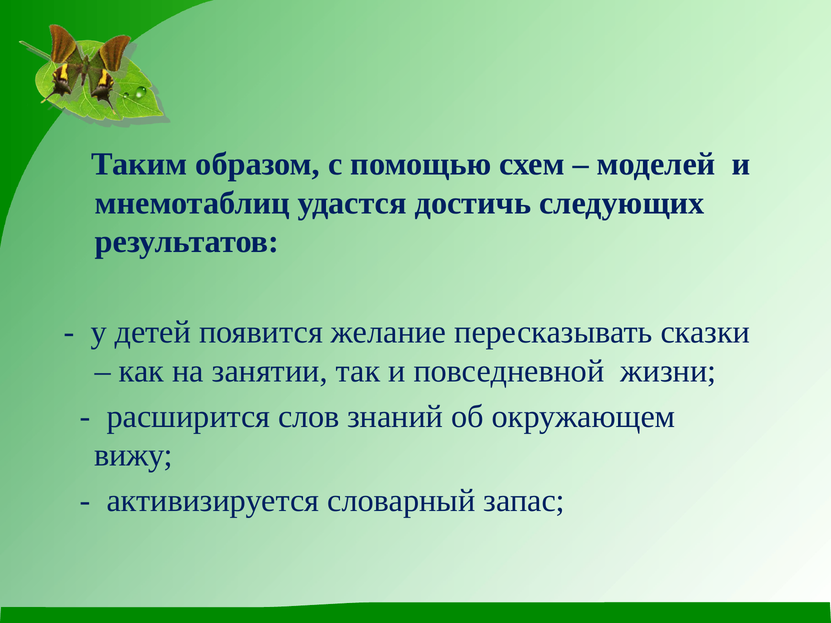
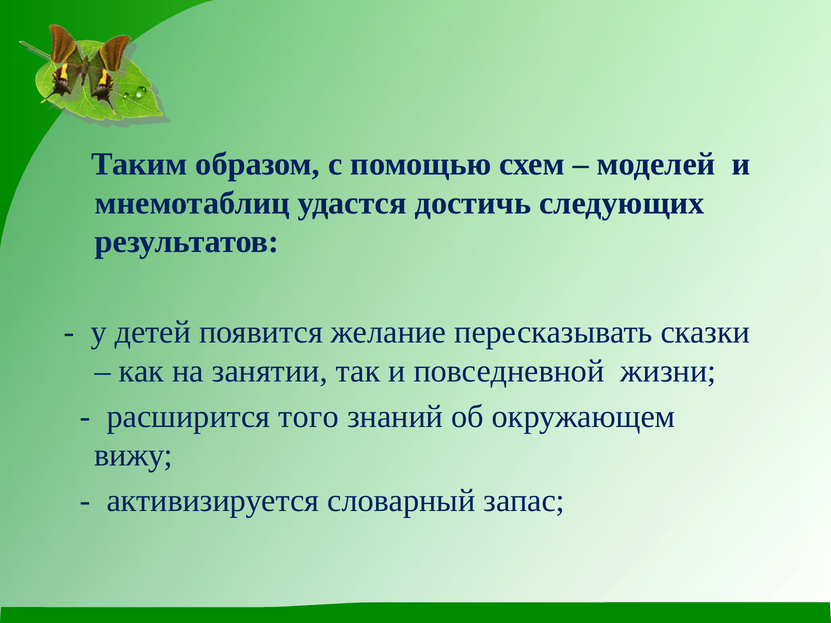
слов: слов -> того
